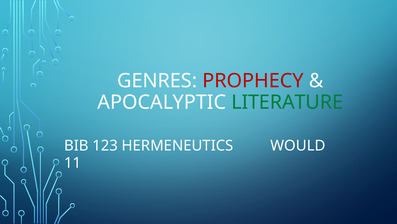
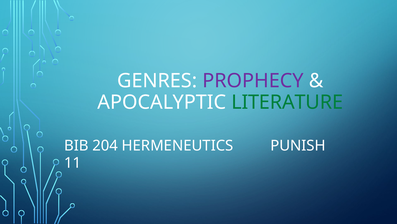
PROPHECY colour: red -> purple
123: 123 -> 204
WOULD: WOULD -> PUNISH
